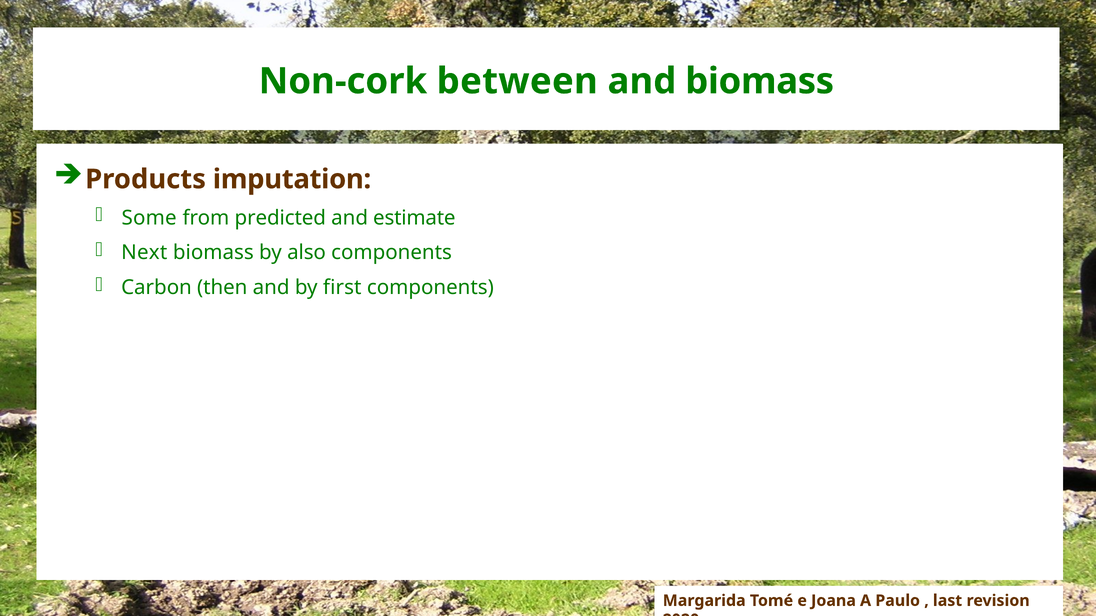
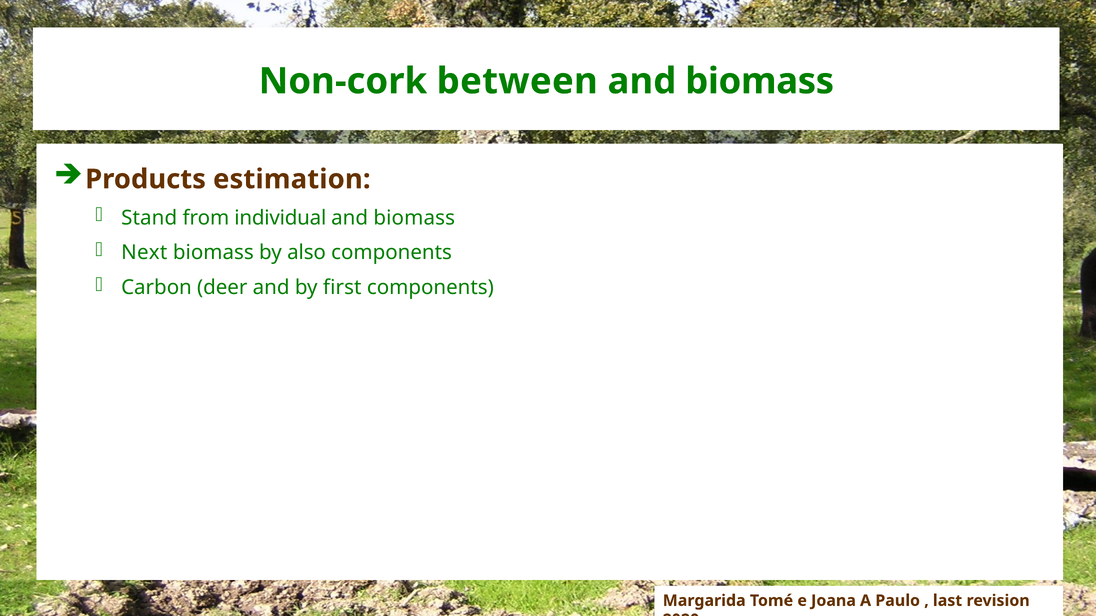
imputation: imputation -> estimation
Some: Some -> Stand
predicted: predicted -> individual
estimate at (414, 218): estimate -> biomass
then: then -> deer
